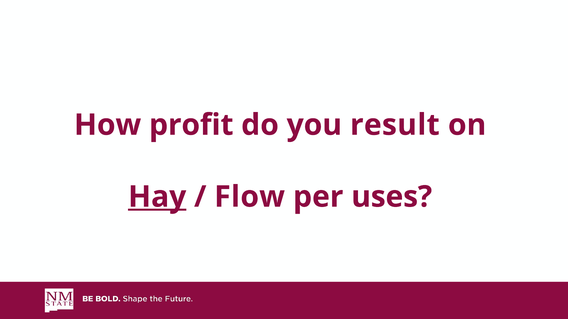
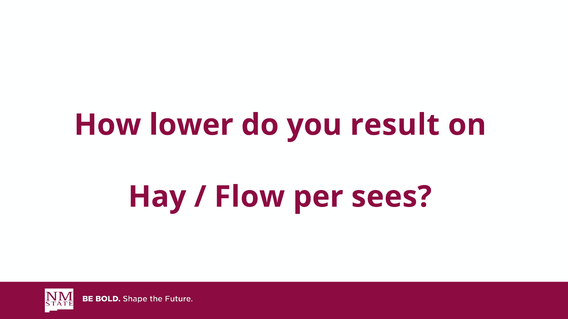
profit: profit -> lower
Hay underline: present -> none
uses: uses -> sees
